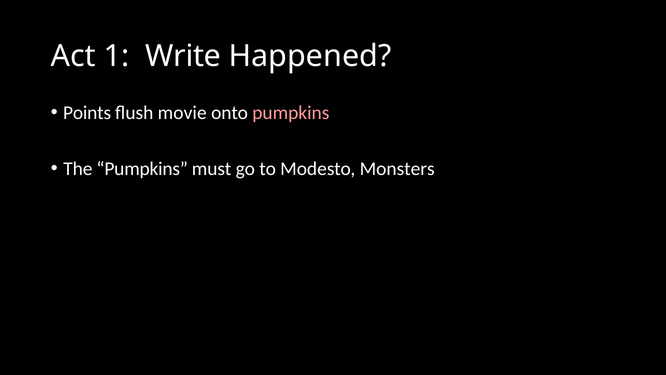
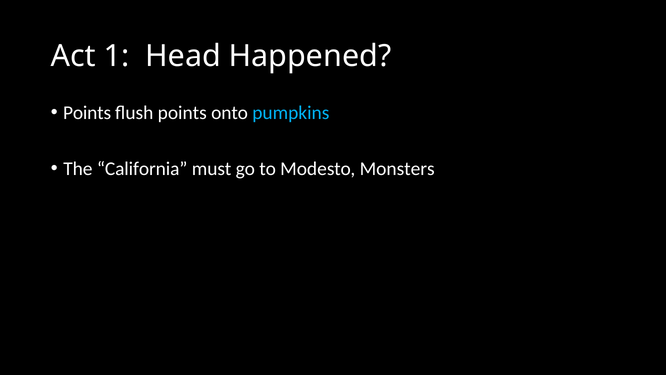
Write: Write -> Head
flush movie: movie -> points
pumpkins at (291, 113) colour: pink -> light blue
The Pumpkins: Pumpkins -> California
